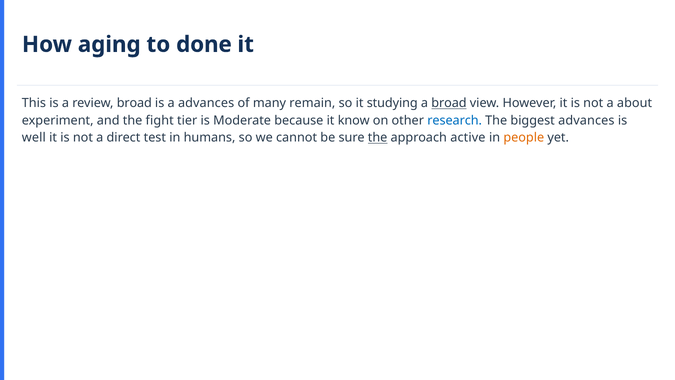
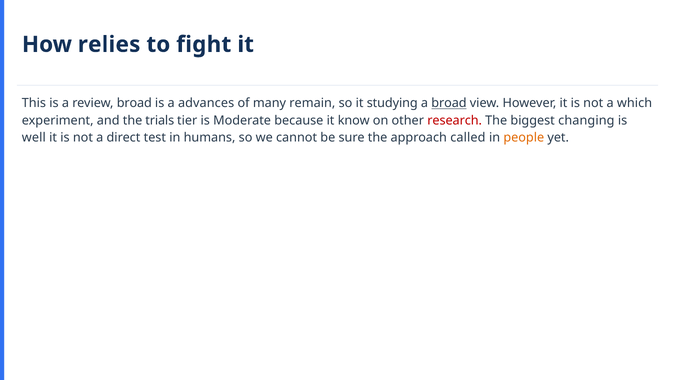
aging: aging -> relies
done: done -> fight
about: about -> which
fight: fight -> trials
research colour: blue -> red
biggest advances: advances -> changing
the at (378, 138) underline: present -> none
active: active -> called
